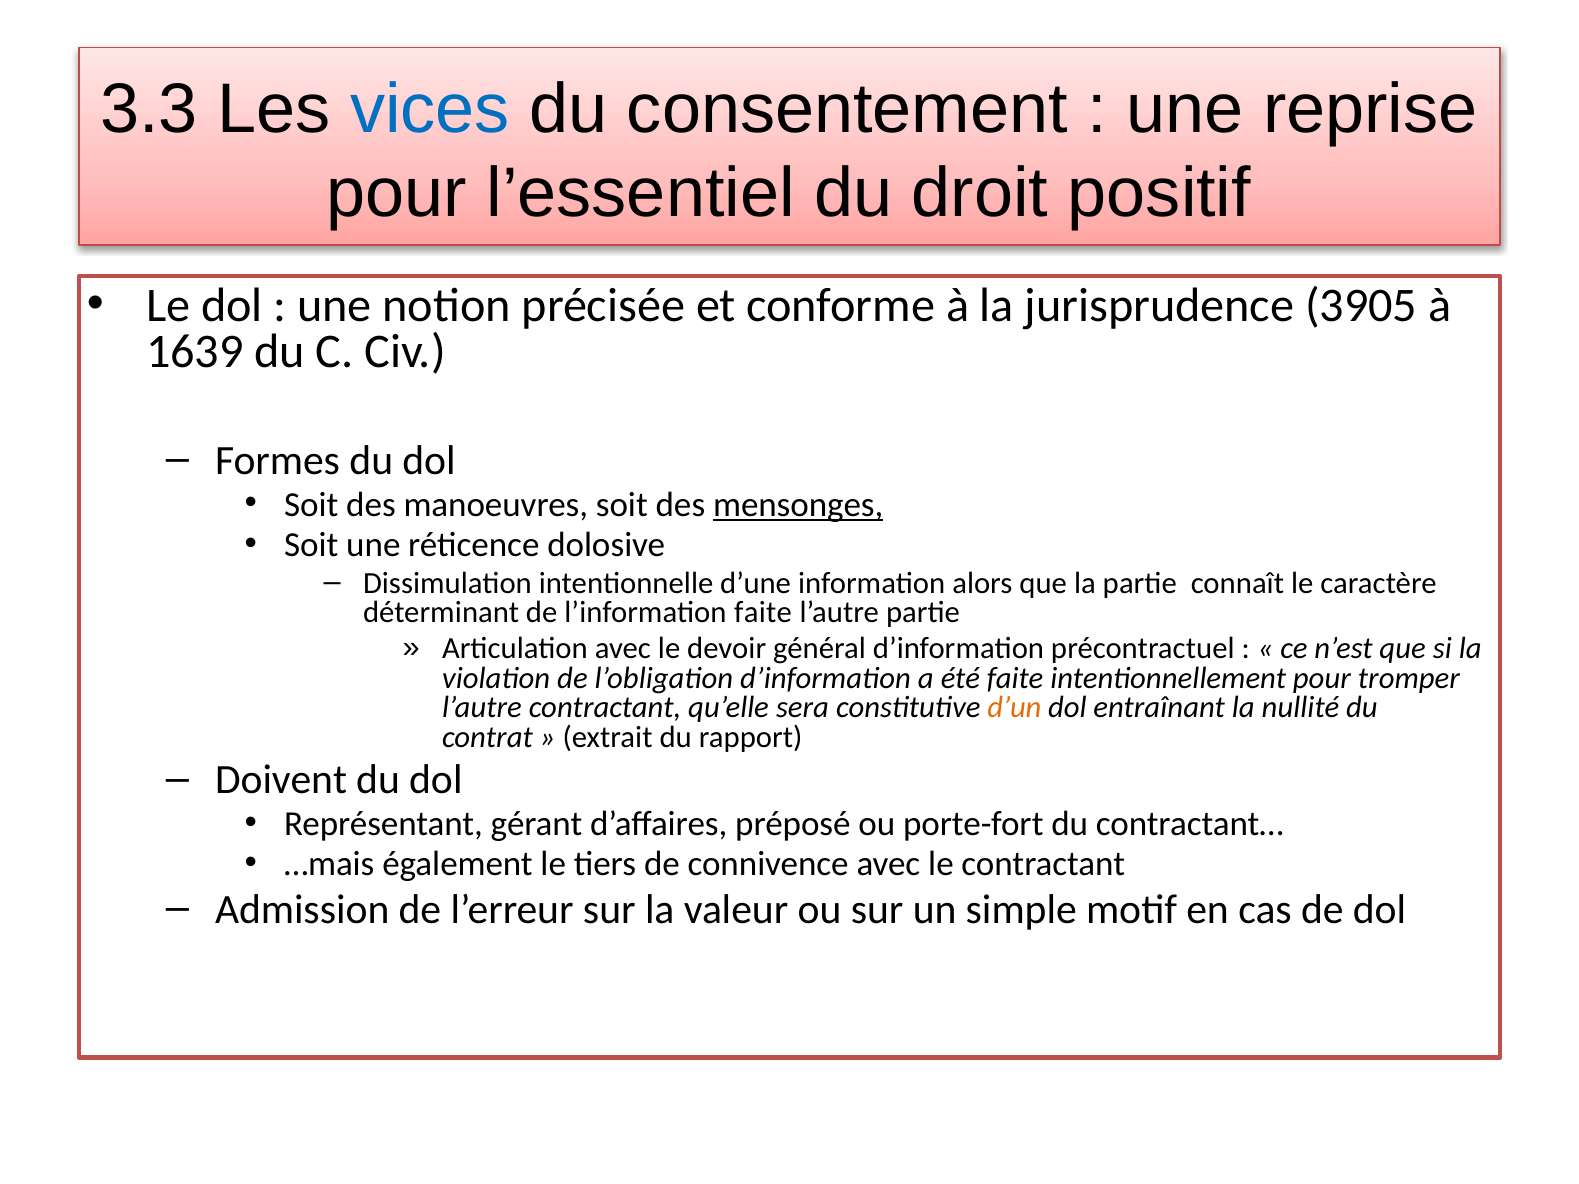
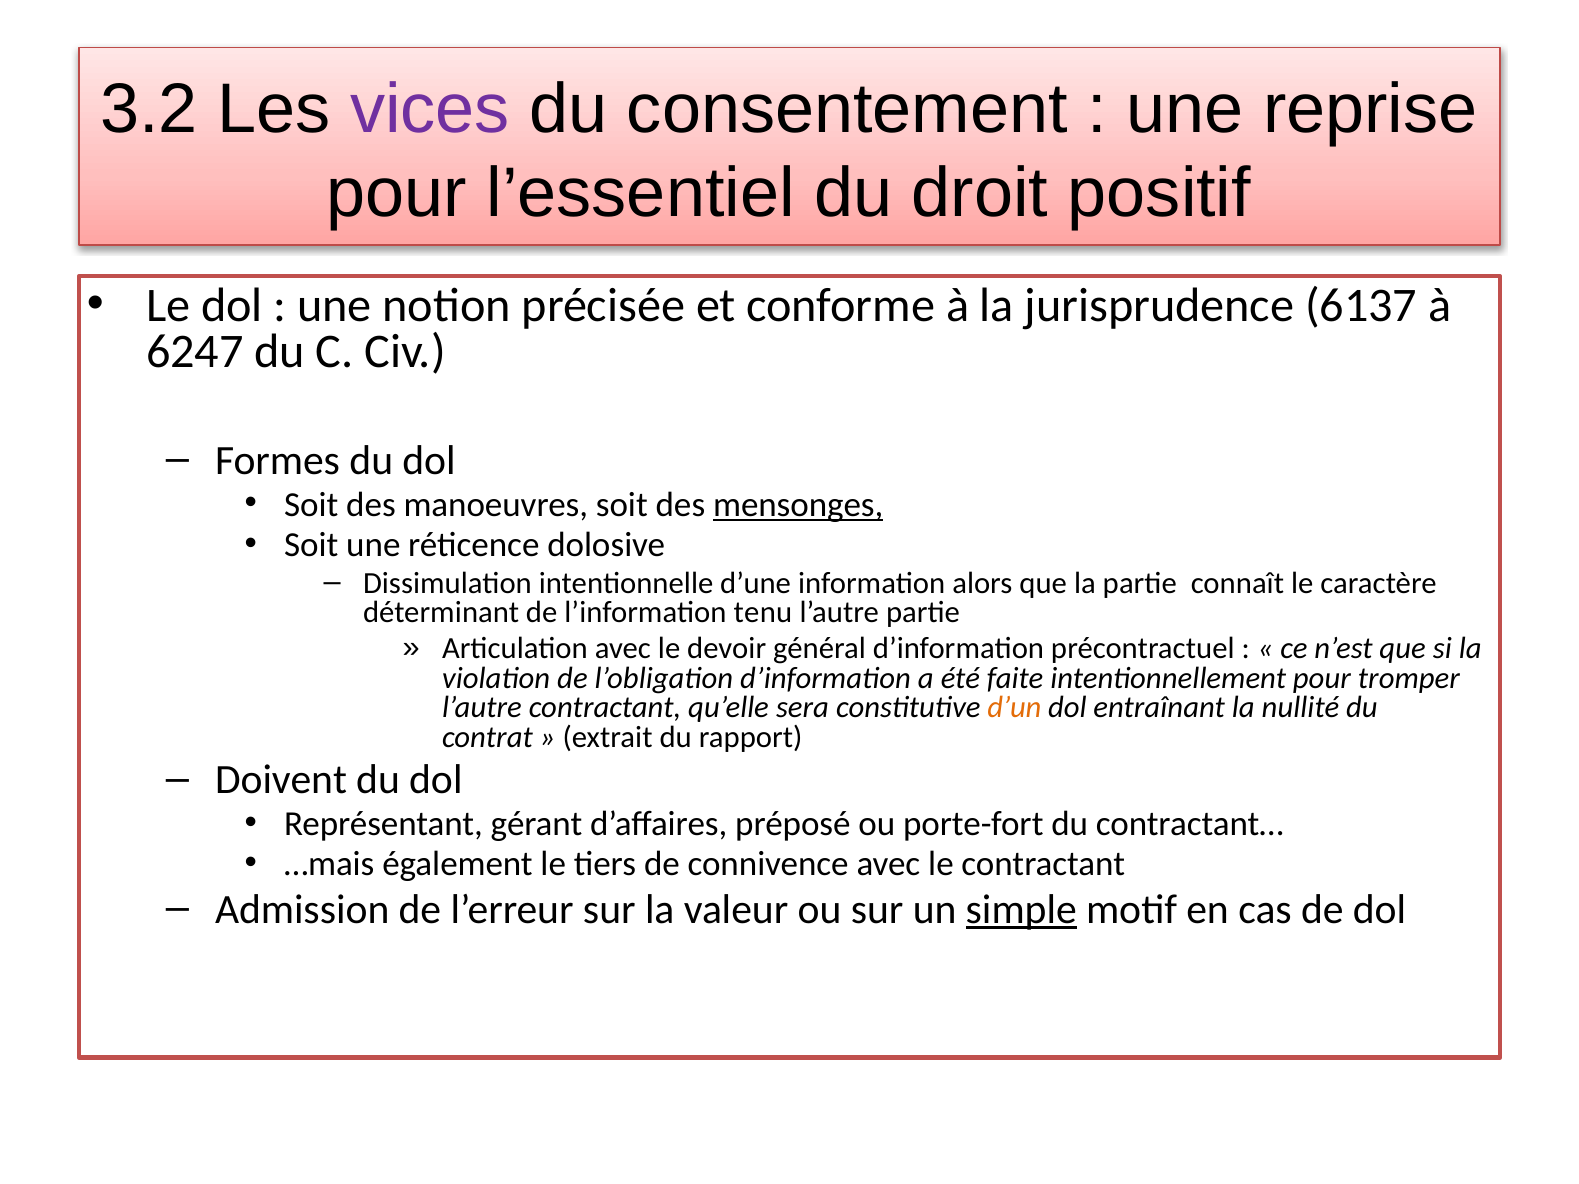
3.3: 3.3 -> 3.2
vices colour: blue -> purple
3905: 3905 -> 6137
1639: 1639 -> 6247
l’information faite: faite -> tenu
simple underline: none -> present
